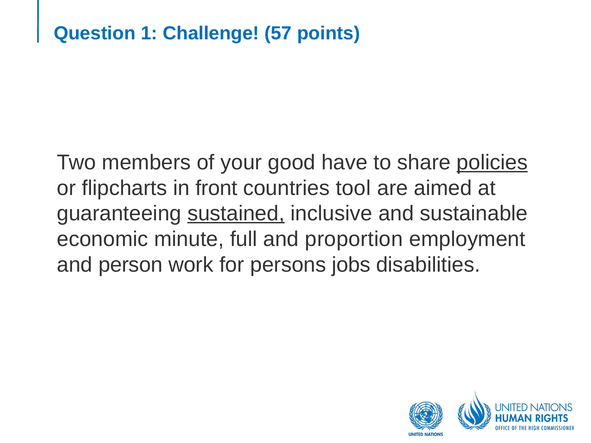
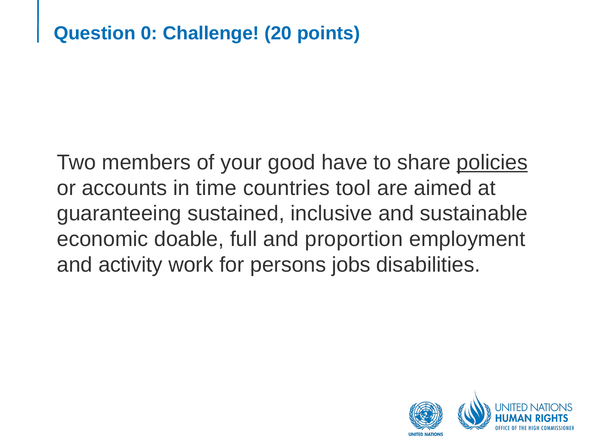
1: 1 -> 0
57: 57 -> 20
flipcharts: flipcharts -> accounts
front: front -> time
sustained underline: present -> none
minute: minute -> doable
person: person -> activity
